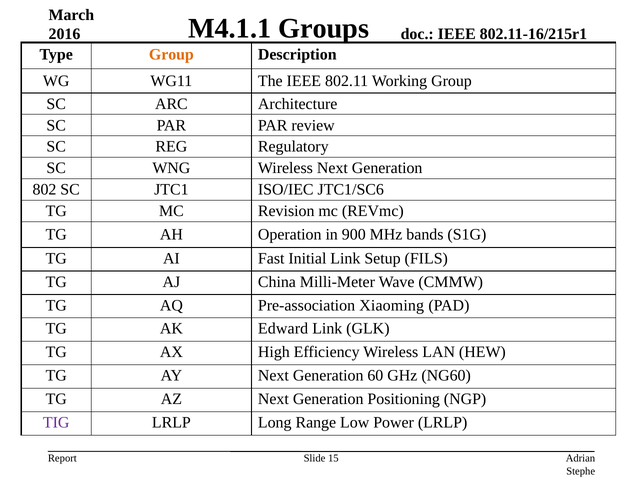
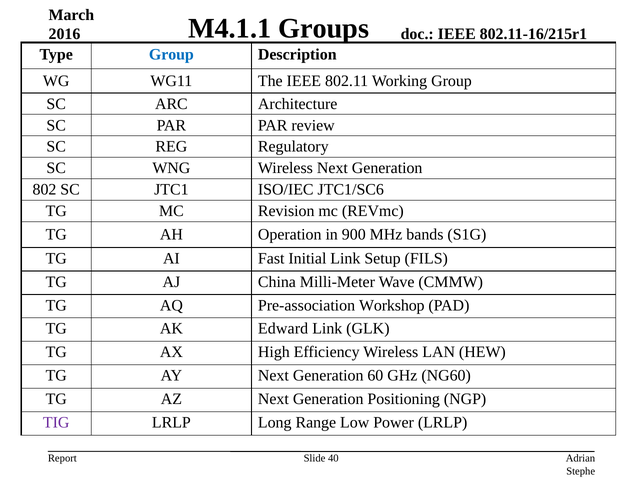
Group at (171, 55) colour: orange -> blue
Xiaoming: Xiaoming -> Workshop
15: 15 -> 40
